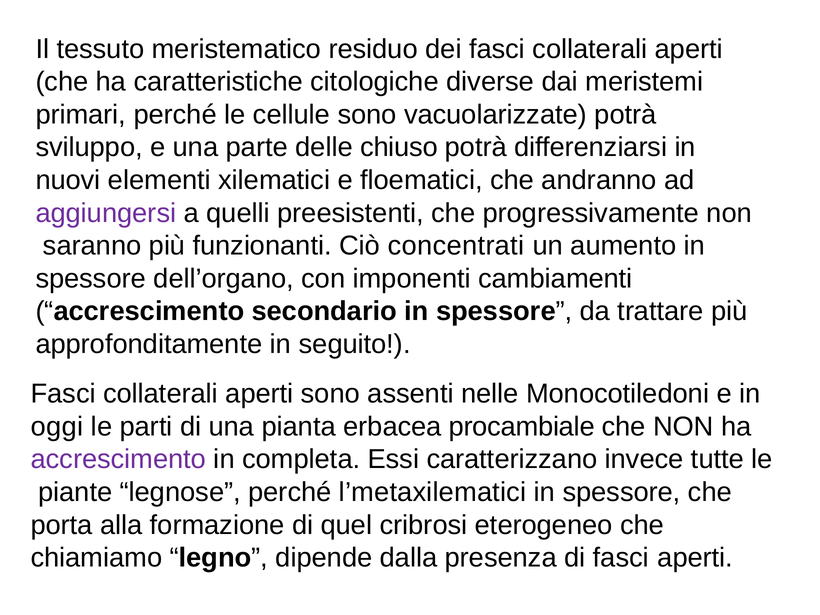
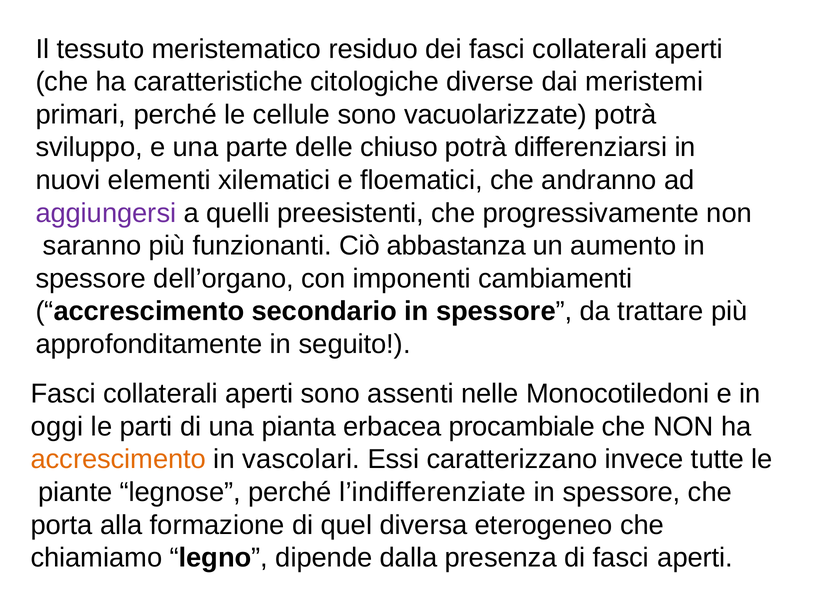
concentrati: concentrati -> abbastanza
accrescimento at (118, 459) colour: purple -> orange
completa: completa -> vascolari
l’metaxilematici: l’metaxilematici -> l’indifferenziate
cribrosi: cribrosi -> diversa
